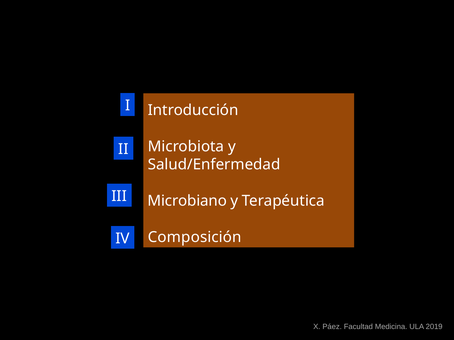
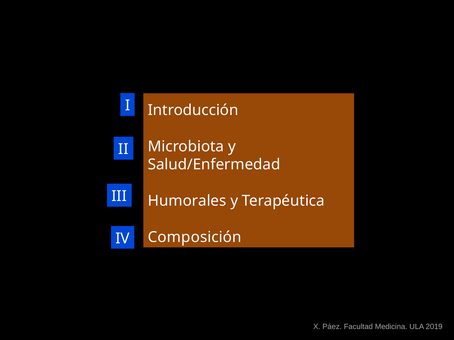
Microbiano: Microbiano -> Humorales
